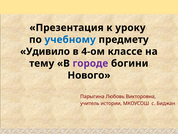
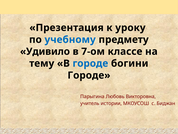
4-ом: 4-ом -> 7-ом
городе at (90, 63) colour: purple -> blue
Нового at (89, 75): Нового -> Городе
